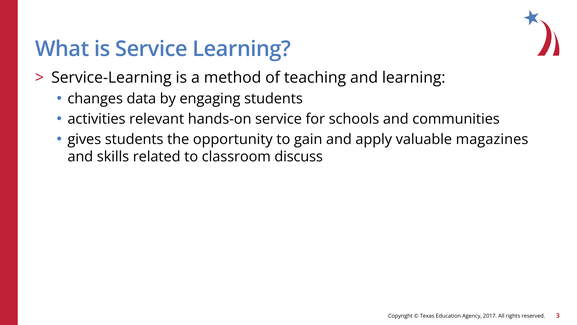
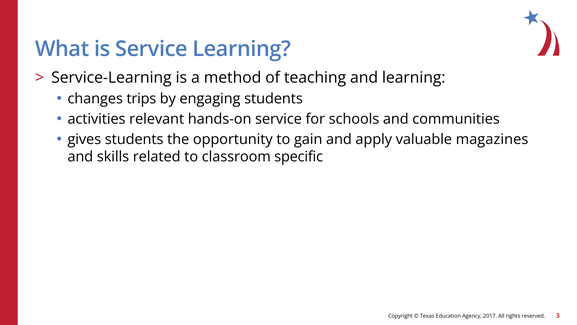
data: data -> trips
discuss: discuss -> specific
